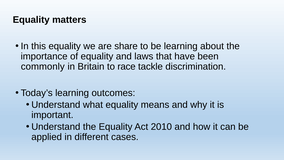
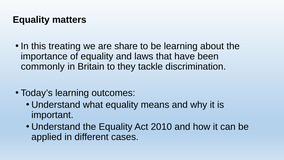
this equality: equality -> treating
race: race -> they
